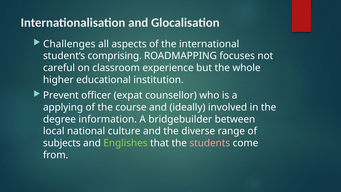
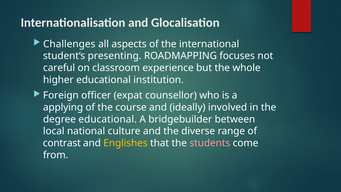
comprising: comprising -> presenting
Prevent: Prevent -> Foreign
degree information: information -> educational
subjects: subjects -> contrast
Englishes colour: light green -> yellow
